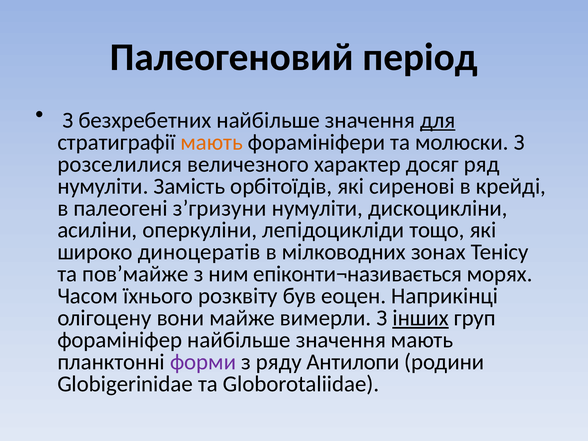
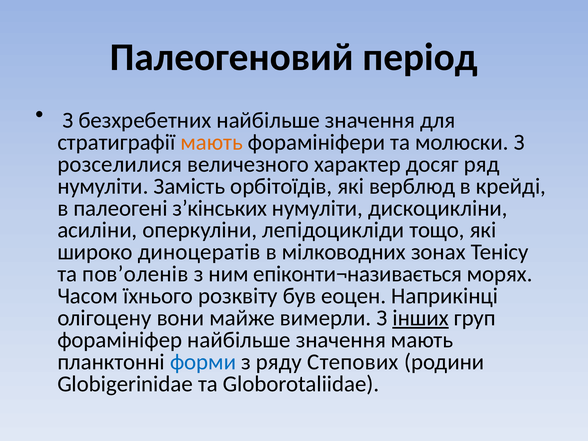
для underline: present -> none
сиренові: сиренові -> верблюд
з’гризуни: з’гризуни -> з’кінських
пов’майже: пов’майже -> пов’оленів
форми colour: purple -> blue
Антилопи: Антилопи -> Степових
